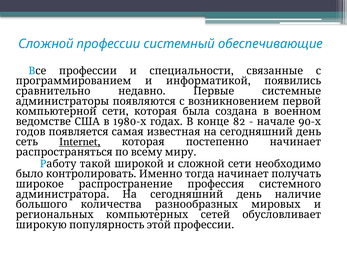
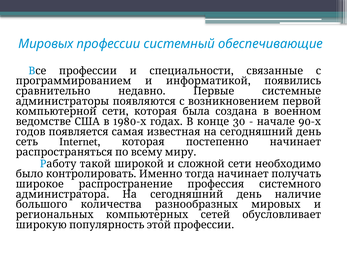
Сложной at (46, 44): Сложной -> Мировых
82: 82 -> 30
Internet underline: present -> none
